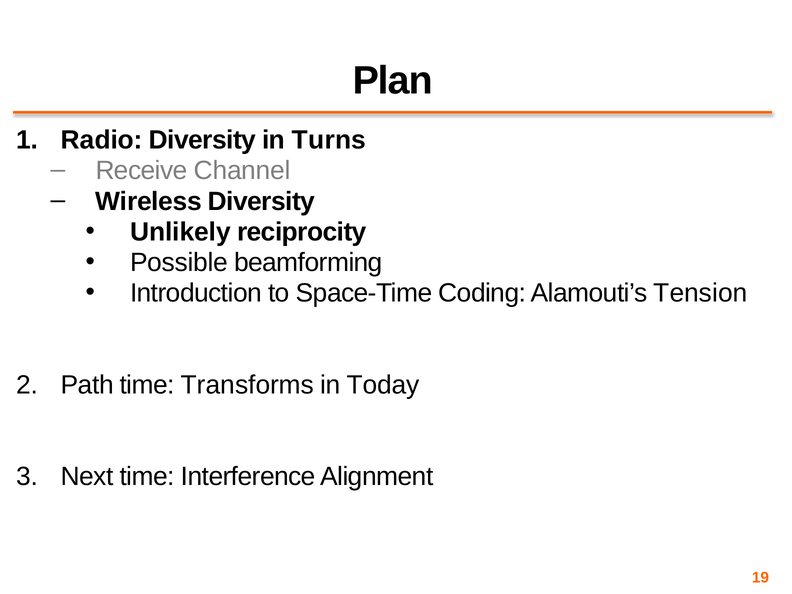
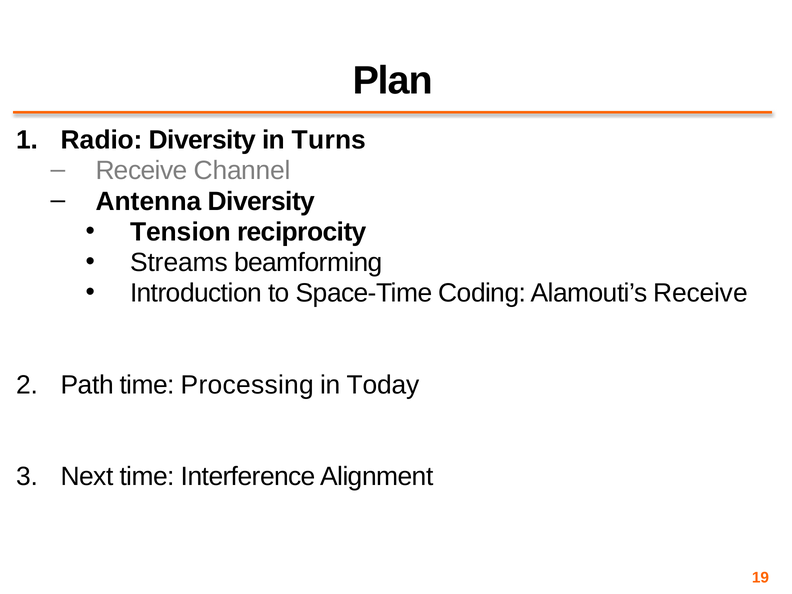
Wireless: Wireless -> Antenna
Unlikely: Unlikely -> Tension
Possible: Possible -> Streams
Alamouti’s Tension: Tension -> Receive
Transforms: Transforms -> Processing
